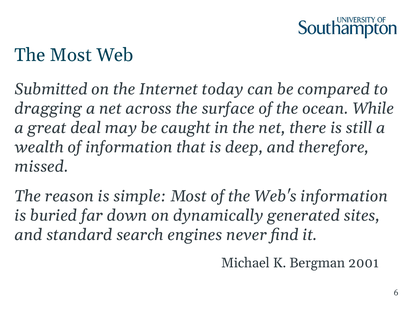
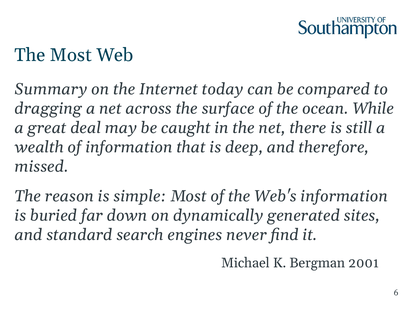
Submitted: Submitted -> Summary
